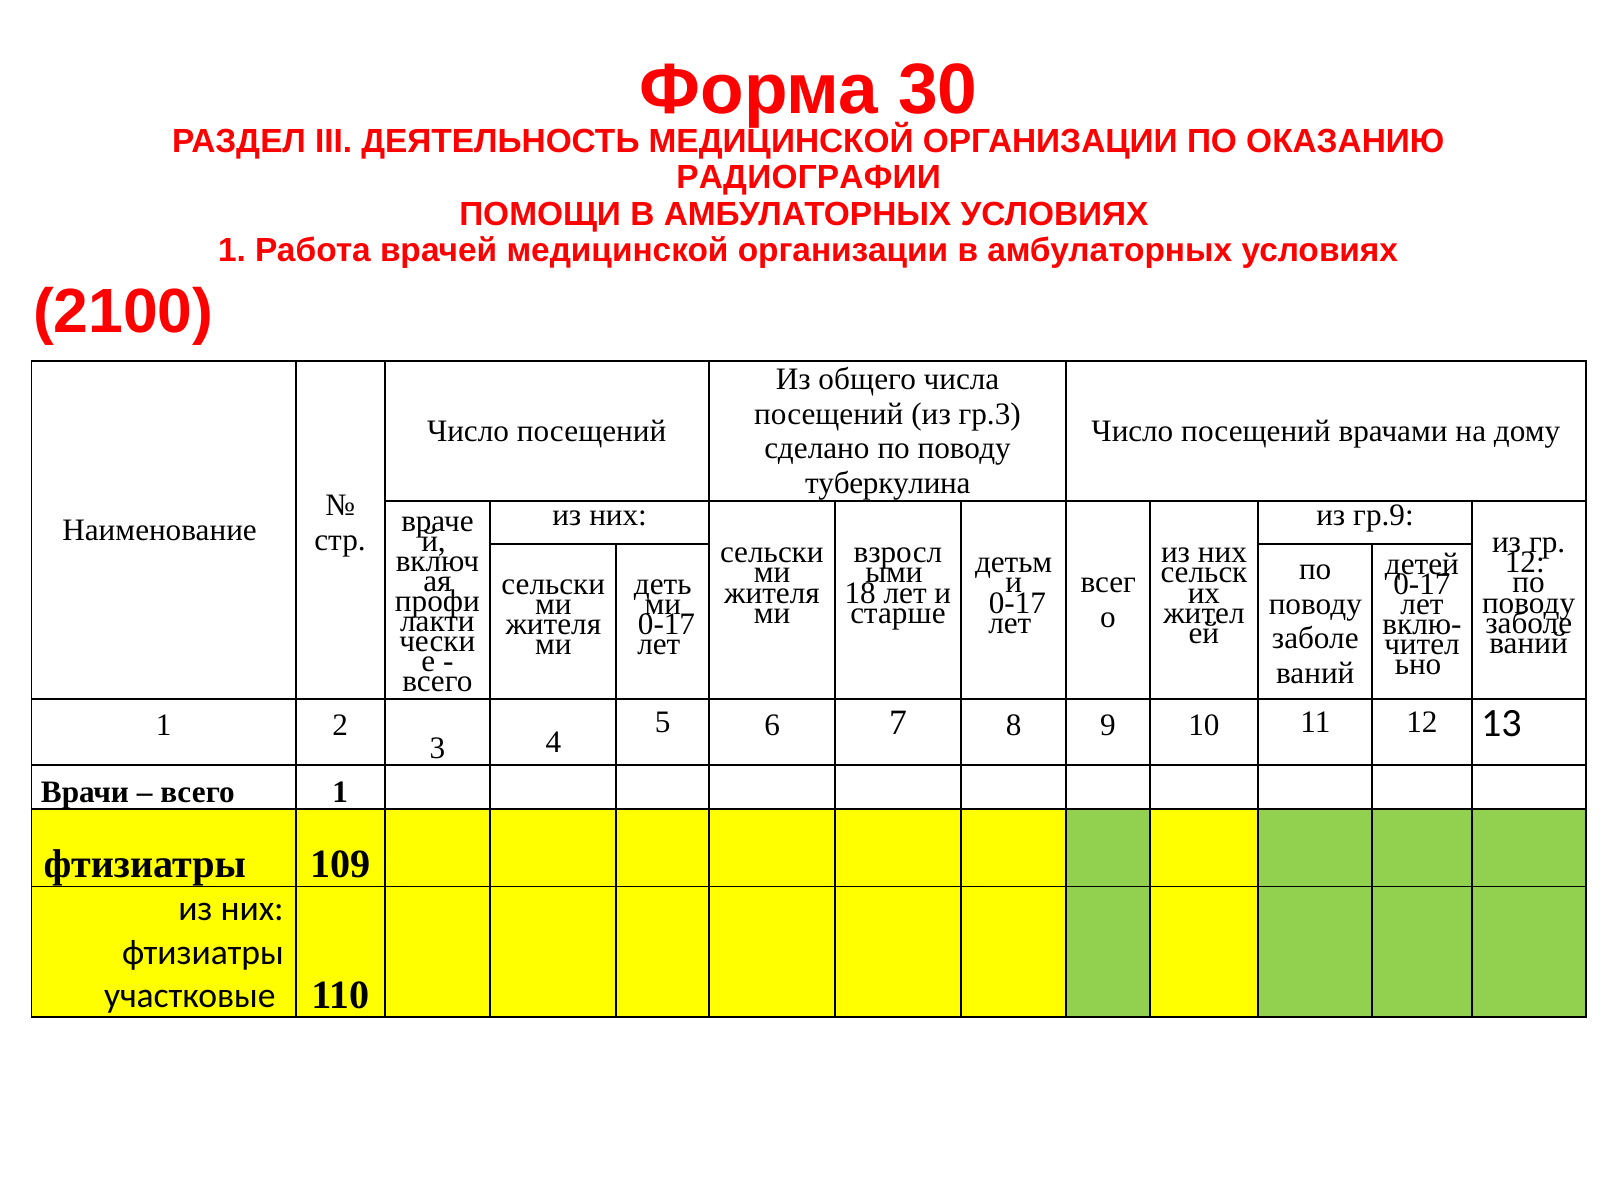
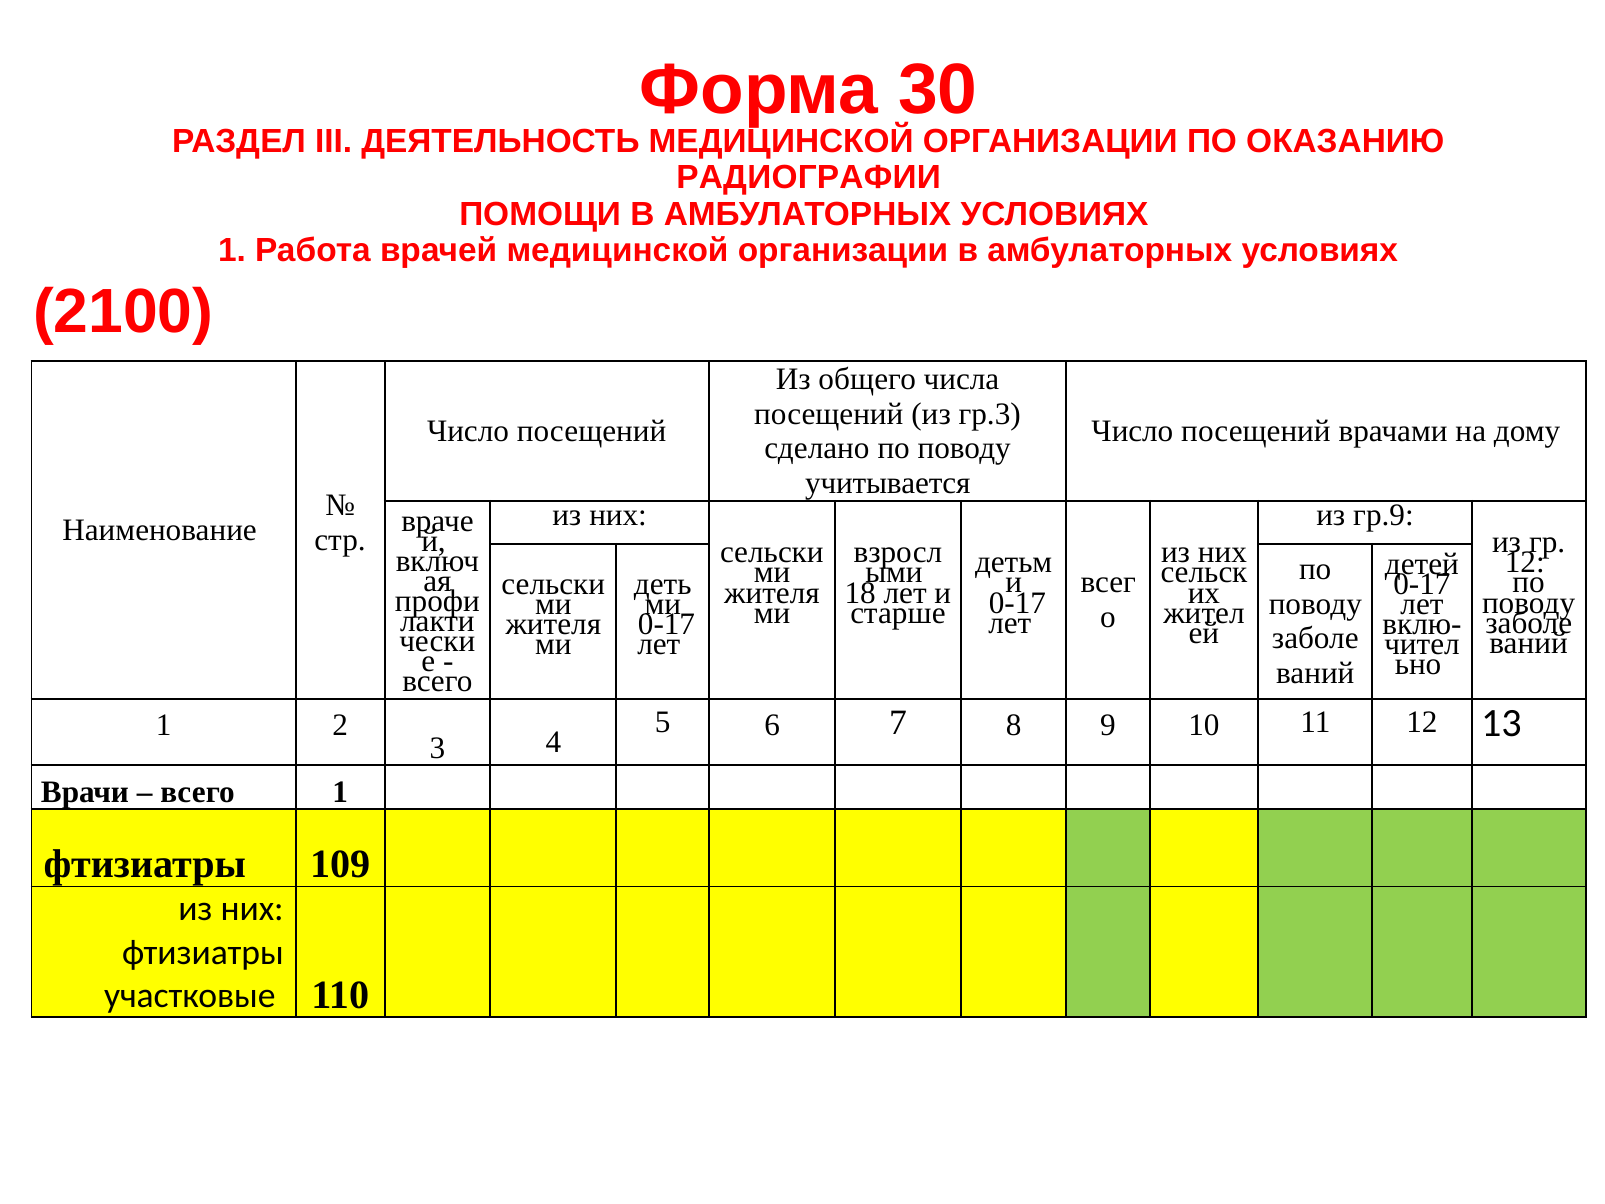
туберкулина: туберкулина -> учитывается
